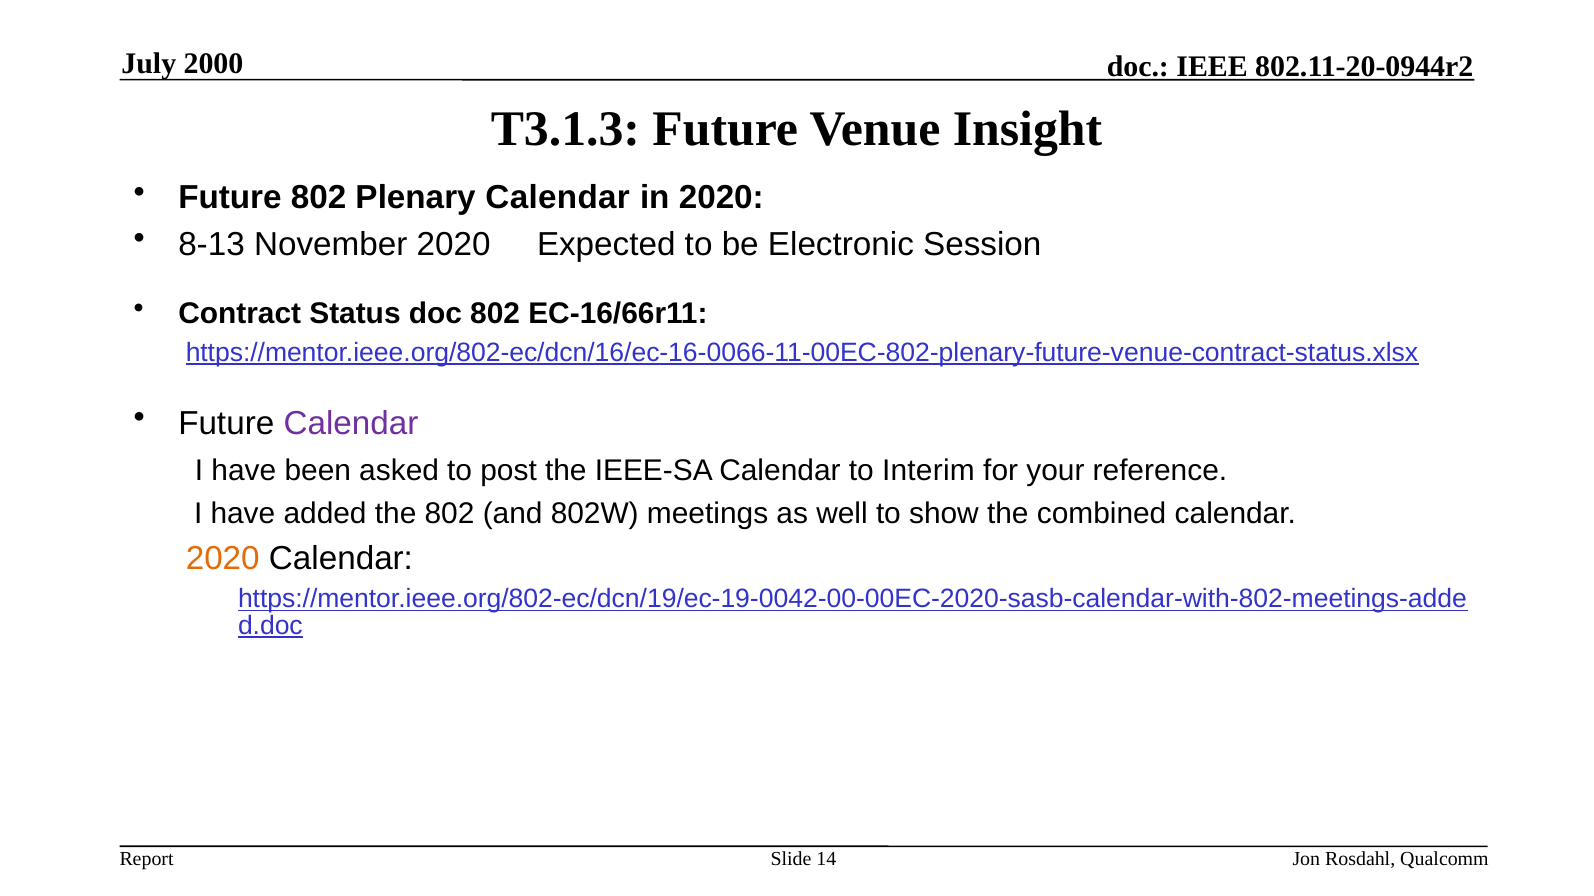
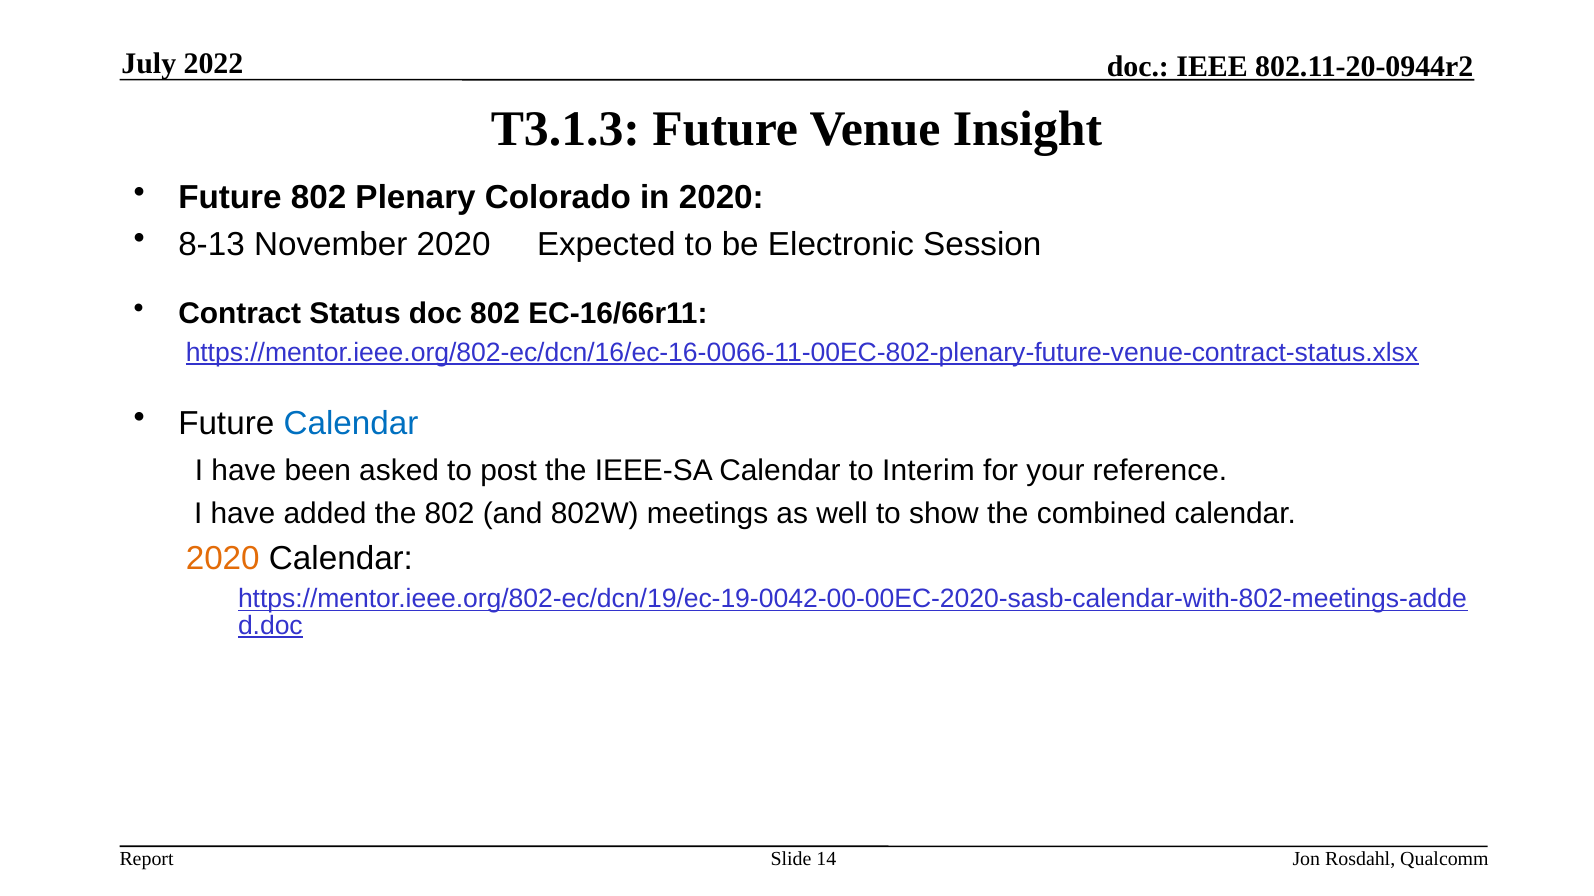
2000: 2000 -> 2022
Plenary Calendar: Calendar -> Colorado
Calendar at (351, 424) colour: purple -> blue
